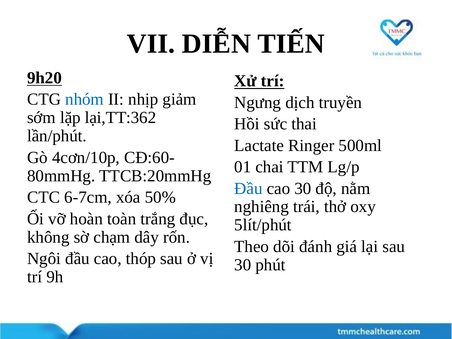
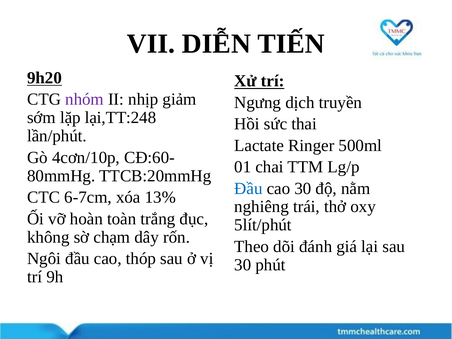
nhóm colour: blue -> purple
lại,TT:362: lại,TT:362 -> lại,TT:248
50%: 50% -> 13%
